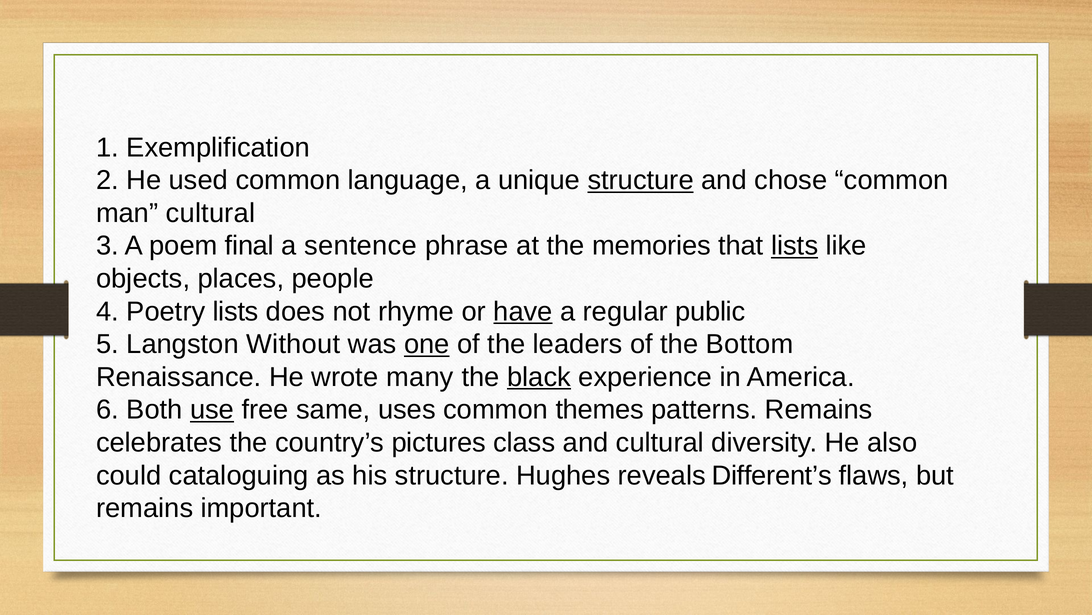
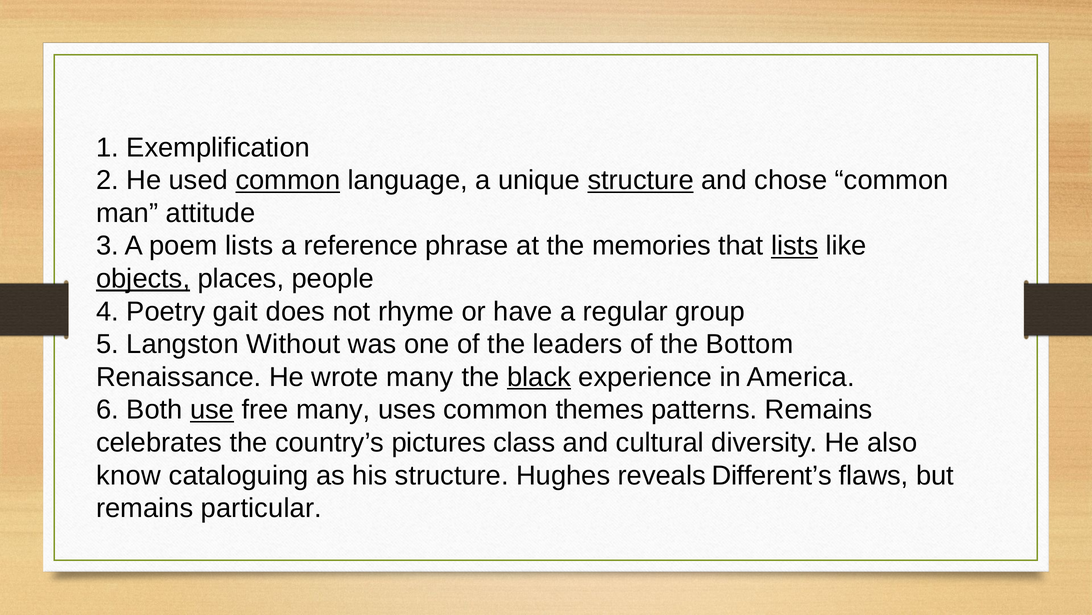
common at (288, 180) underline: none -> present
man cultural: cultural -> attitude
poem final: final -> lists
sentence: sentence -> reference
objects underline: none -> present
Poetry lists: lists -> gait
have underline: present -> none
public: public -> group
one underline: present -> none
free same: same -> many
could: could -> know
important: important -> particular
